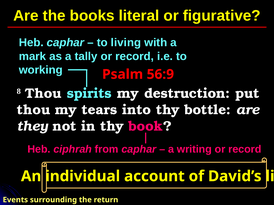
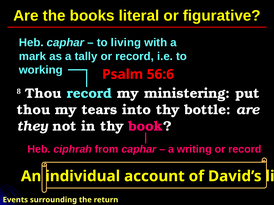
56:9: 56:9 -> 56:6
Thou spirits: spirits -> record
destruction: destruction -> ministering
